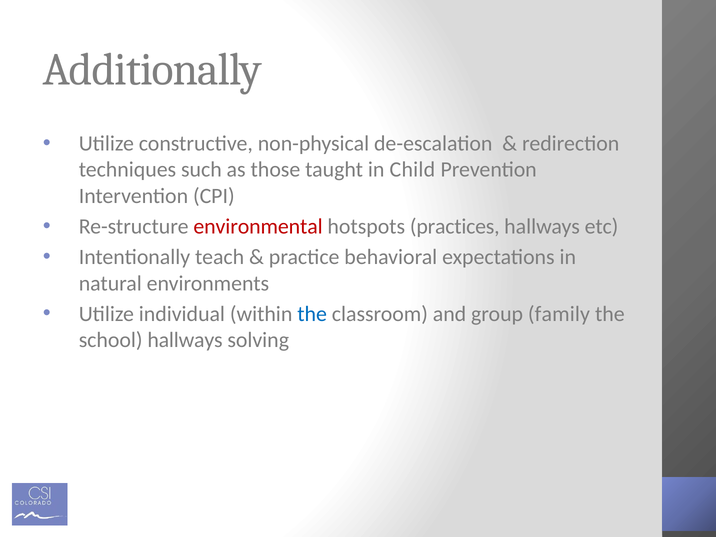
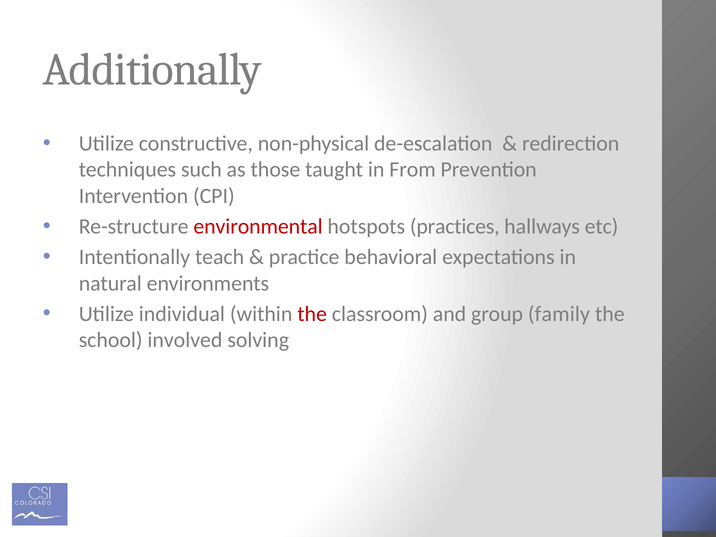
Child: Child -> From
the at (312, 314) colour: blue -> red
school hallways: hallways -> involved
